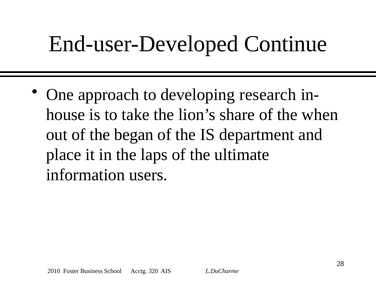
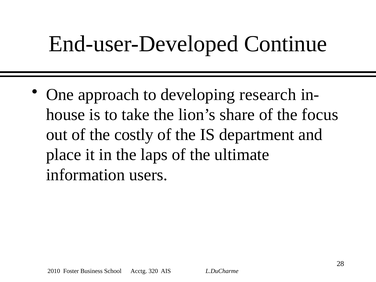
when: when -> focus
began: began -> costly
